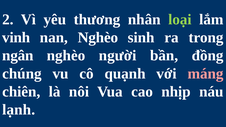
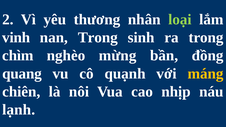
nan Nghèo: Nghèo -> Trong
ngân: ngân -> chìm
người: người -> mừng
chúng: chúng -> quang
máng colour: pink -> yellow
